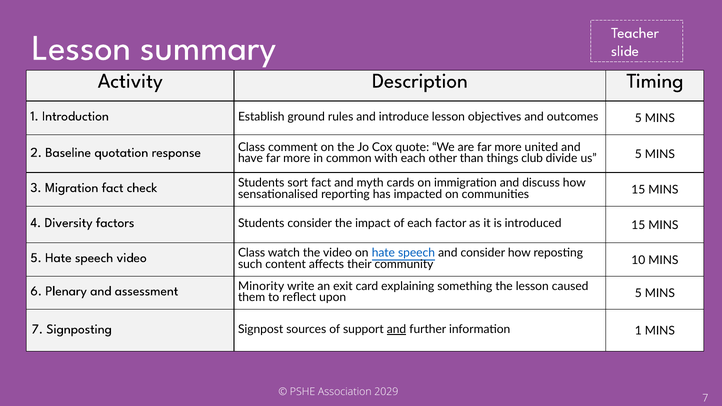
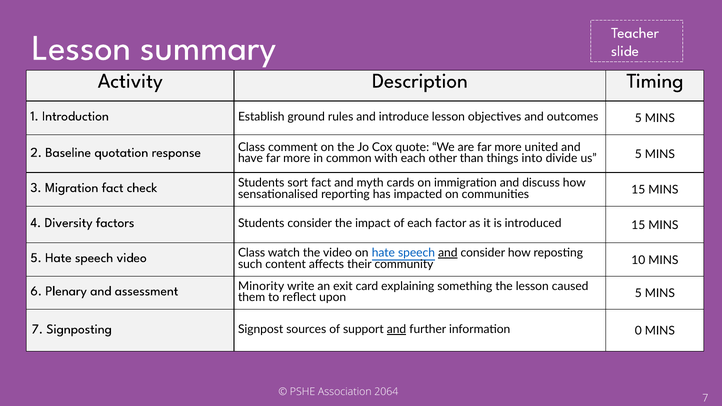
club: club -> into
and at (448, 253) underline: none -> present
information 1: 1 -> 0
2029: 2029 -> 2064
